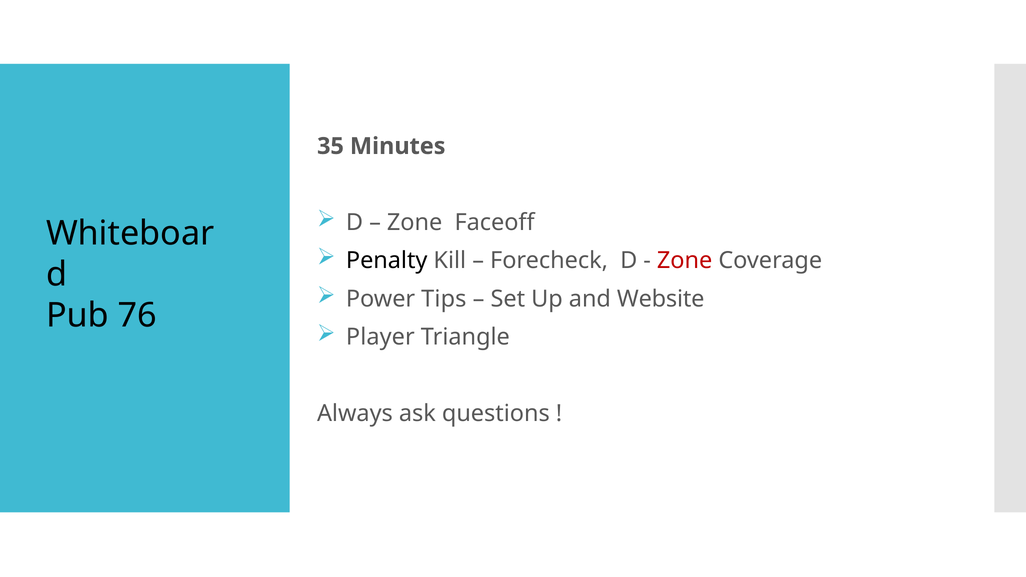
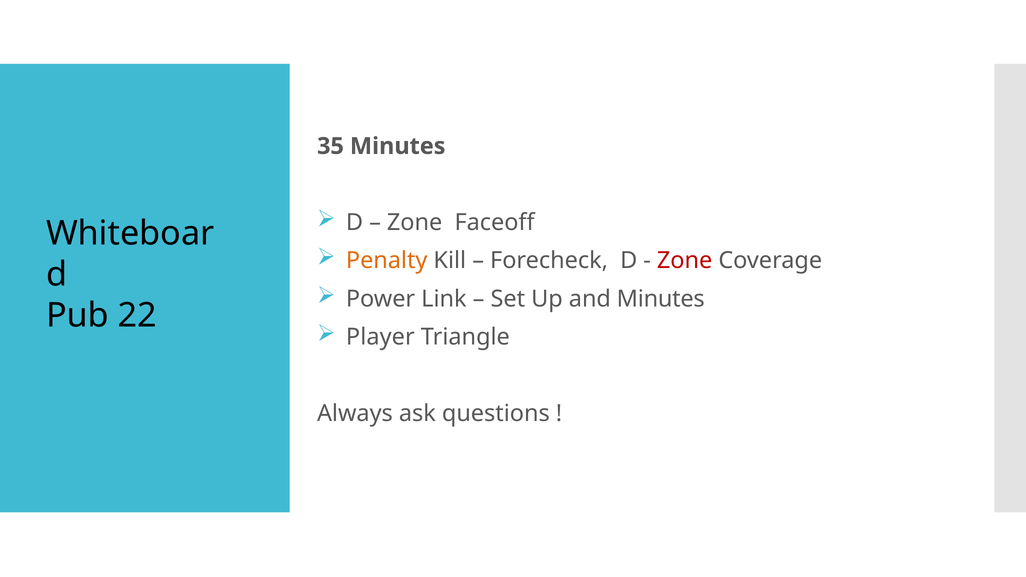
Penalty colour: black -> orange
Tips: Tips -> Link
and Website: Website -> Minutes
76: 76 -> 22
